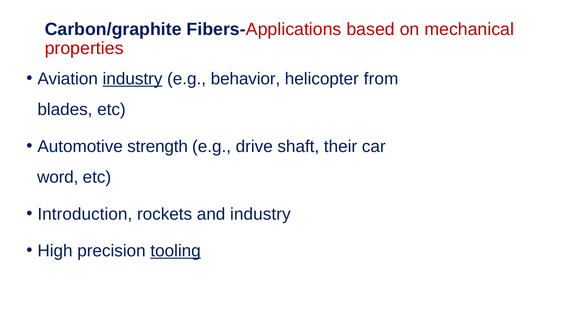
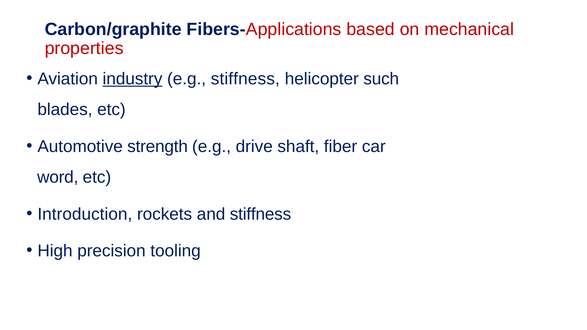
e.g behavior: behavior -> stiffness
from: from -> such
their: their -> fiber
and industry: industry -> stiffness
tooling underline: present -> none
